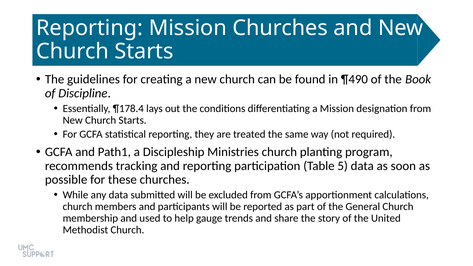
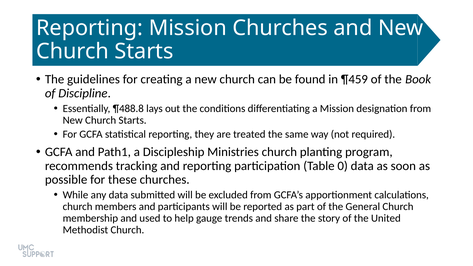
¶490: ¶490 -> ¶459
¶178.4: ¶178.4 -> ¶488.8
5: 5 -> 0
